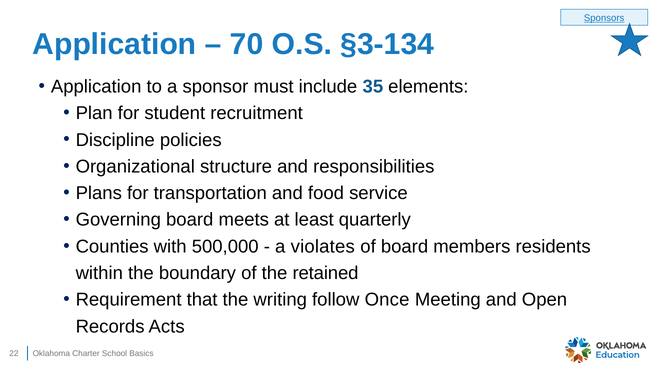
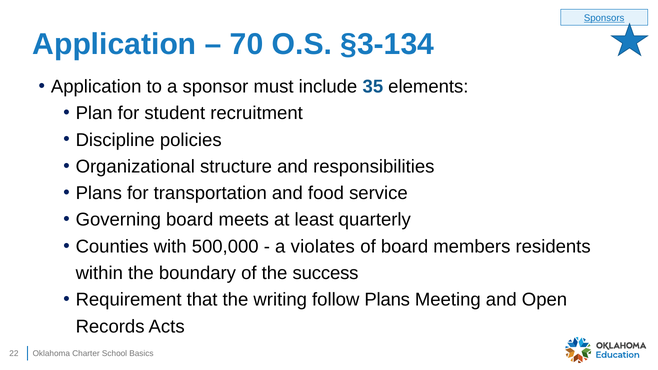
retained: retained -> success
follow Once: Once -> Plans
